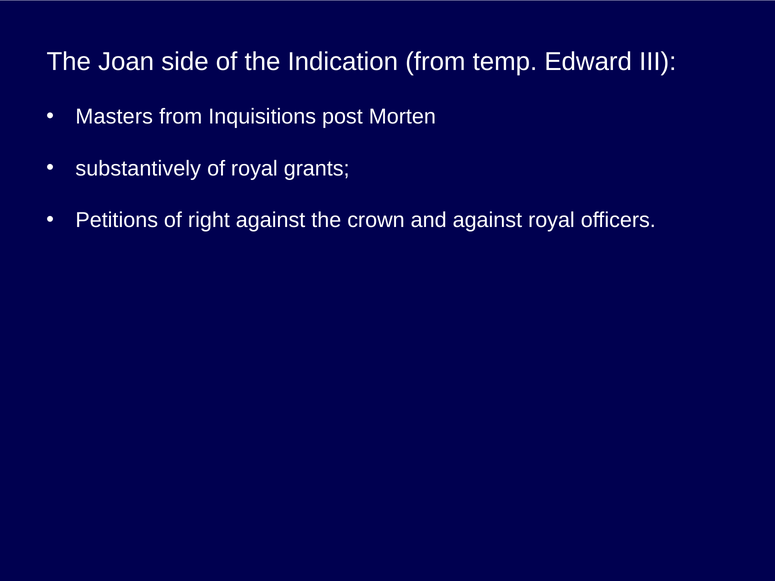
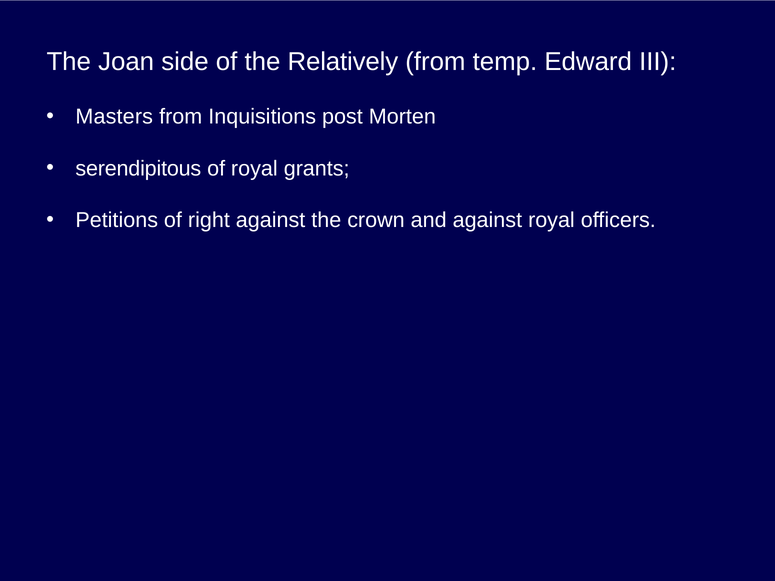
Indication: Indication -> Relatively
substantively: substantively -> serendipitous
